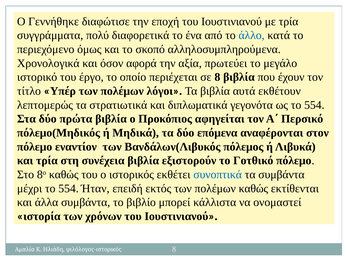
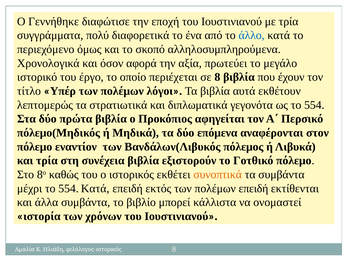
συνοπτικά colour: blue -> orange
554 Ήταν: Ήταν -> Κατά
πολέμων καθώς: καθώς -> επειδή
